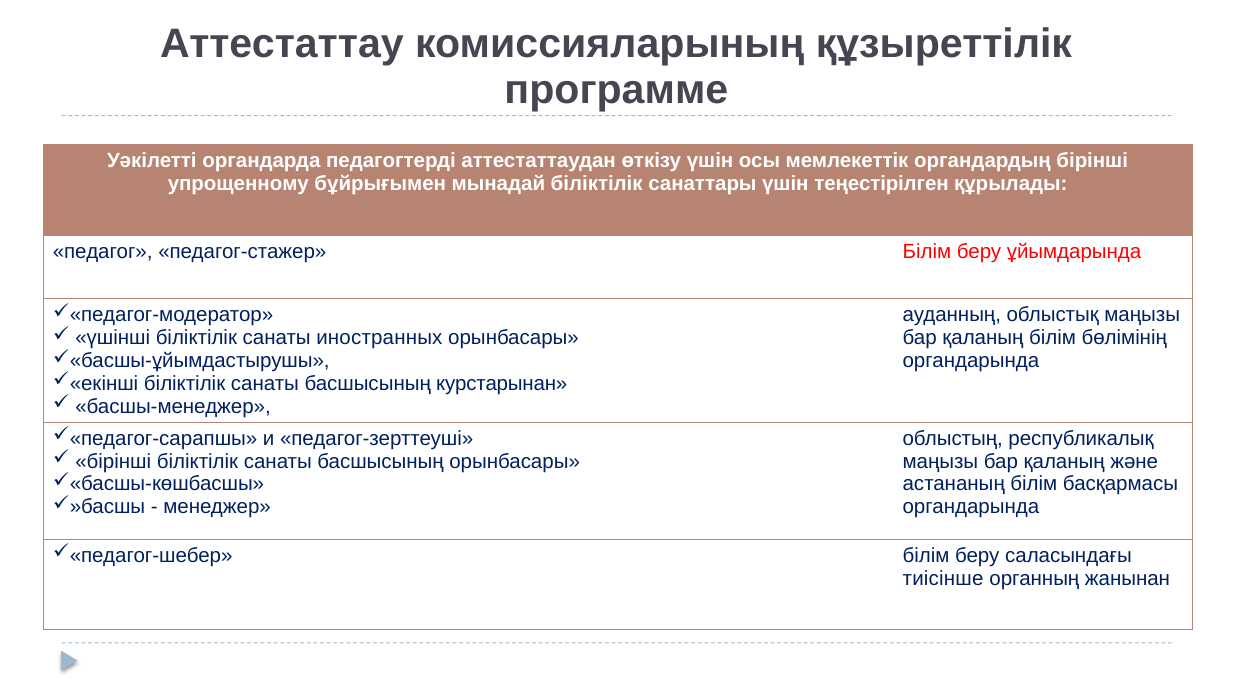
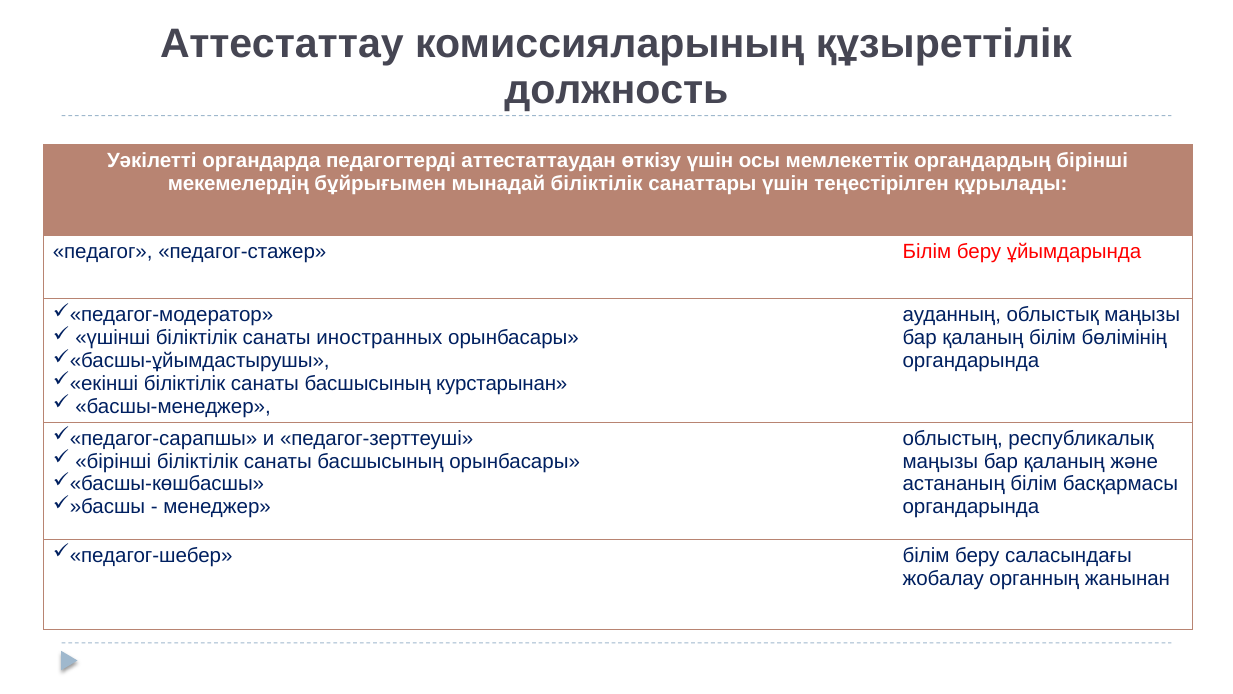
программе: программе -> должность
упрощенному: упрощенному -> мекемелердің
тиісінше: тиісінше -> жобалау
